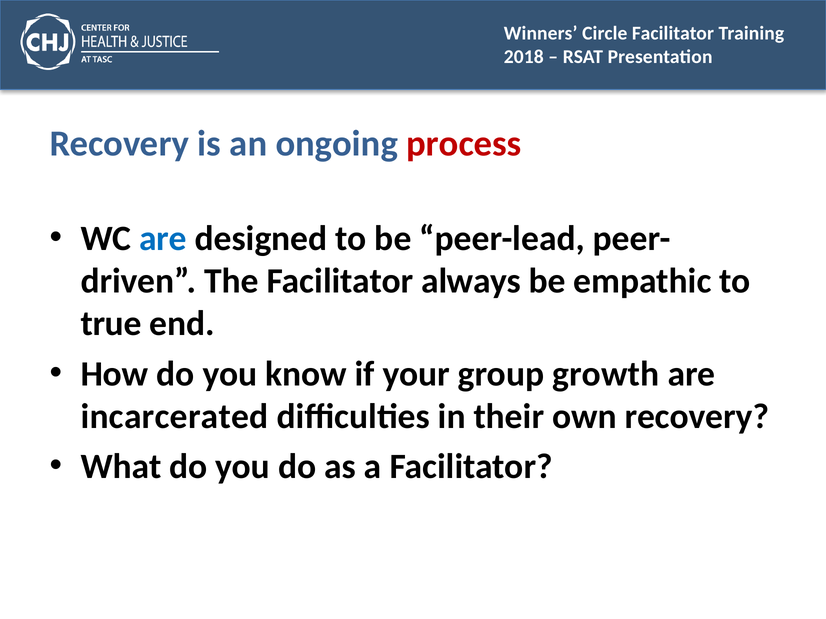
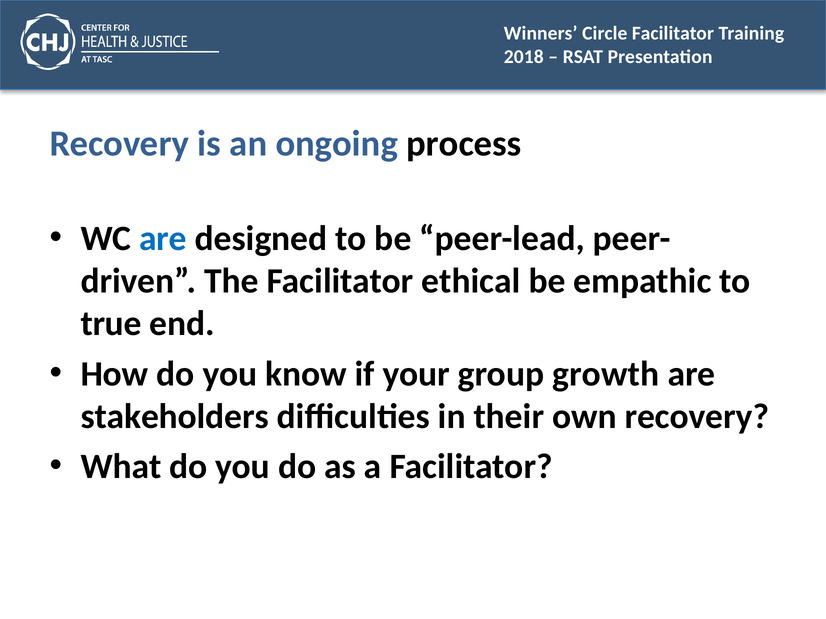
process colour: red -> black
always: always -> ethical
incarcerated: incarcerated -> stakeholders
